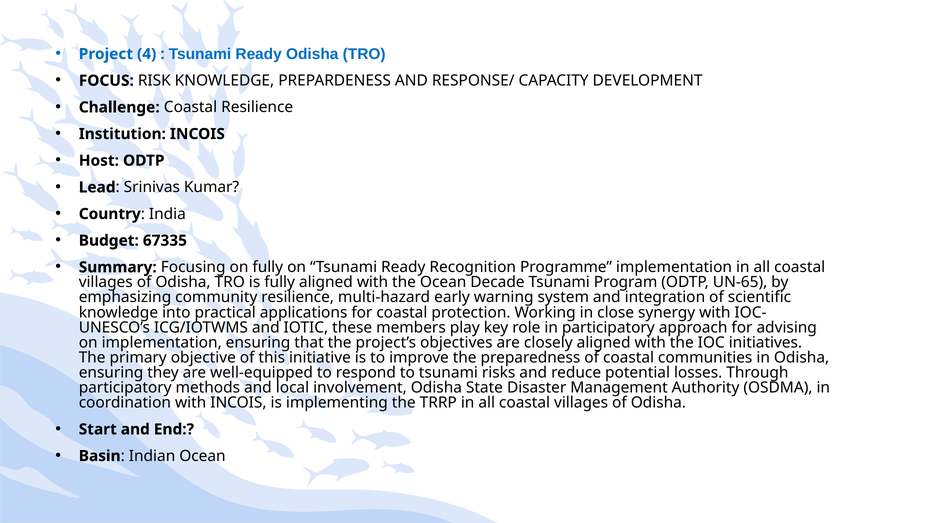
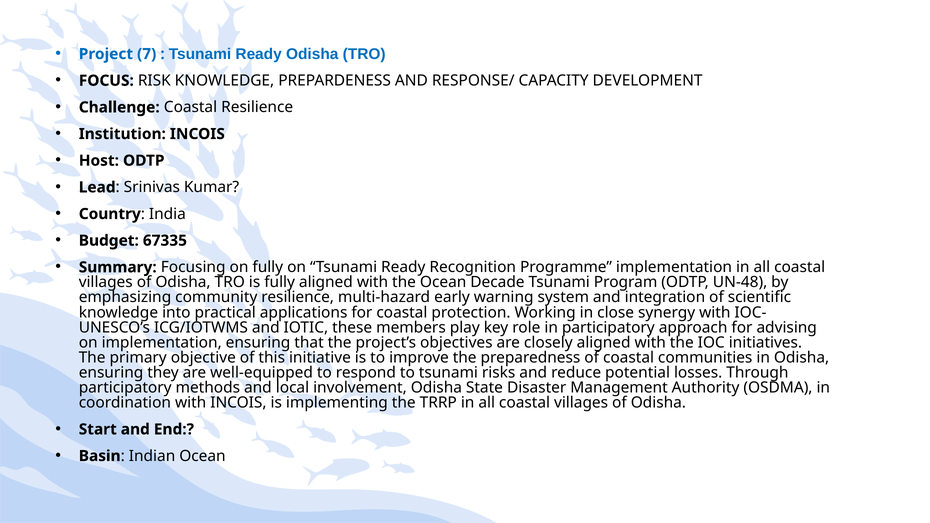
4: 4 -> 7
UN-65: UN-65 -> UN-48
